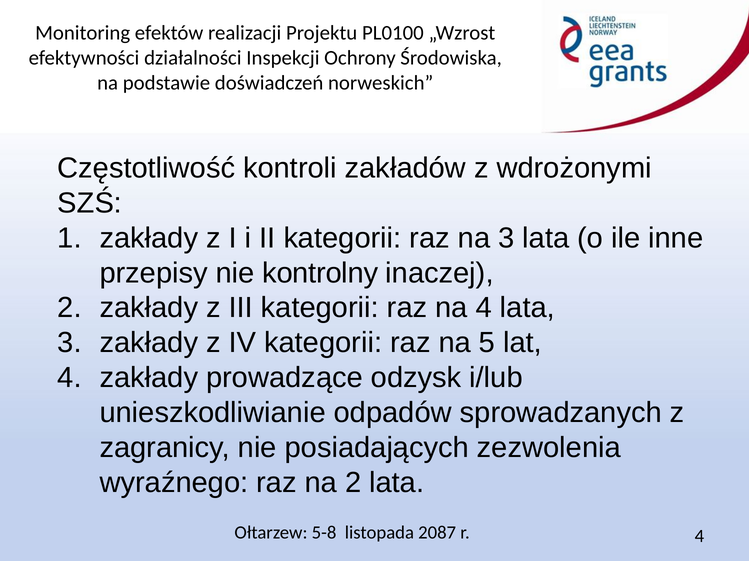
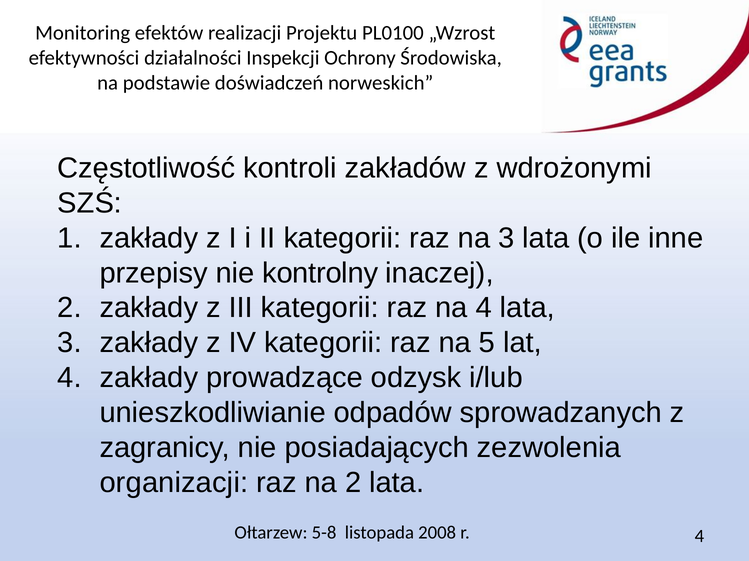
wyraźnego: wyraźnego -> organizacji
2087: 2087 -> 2008
